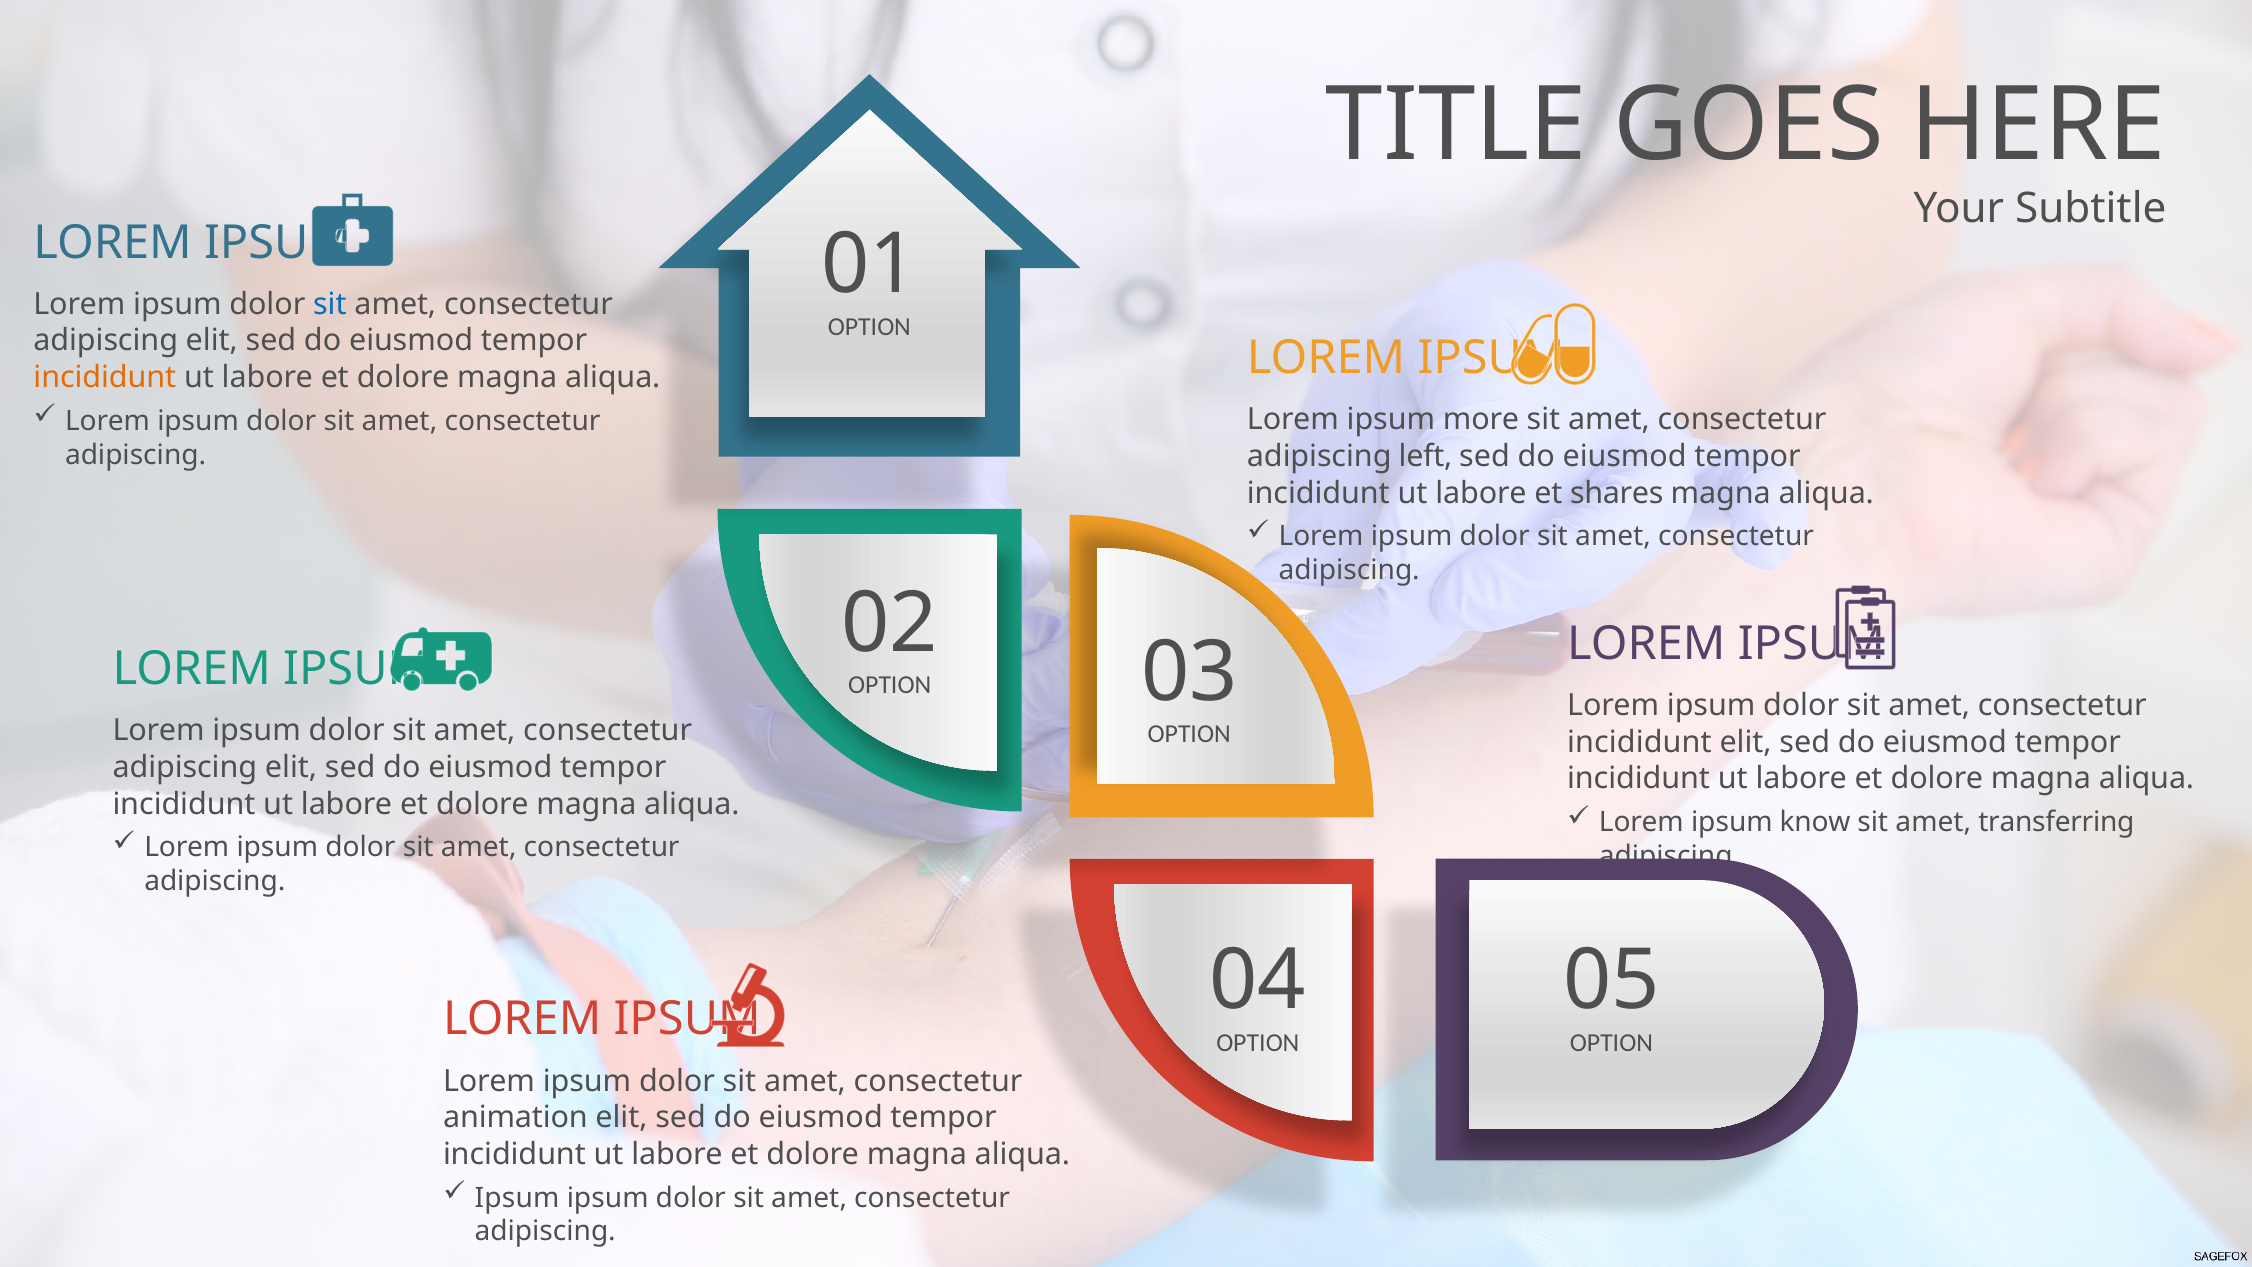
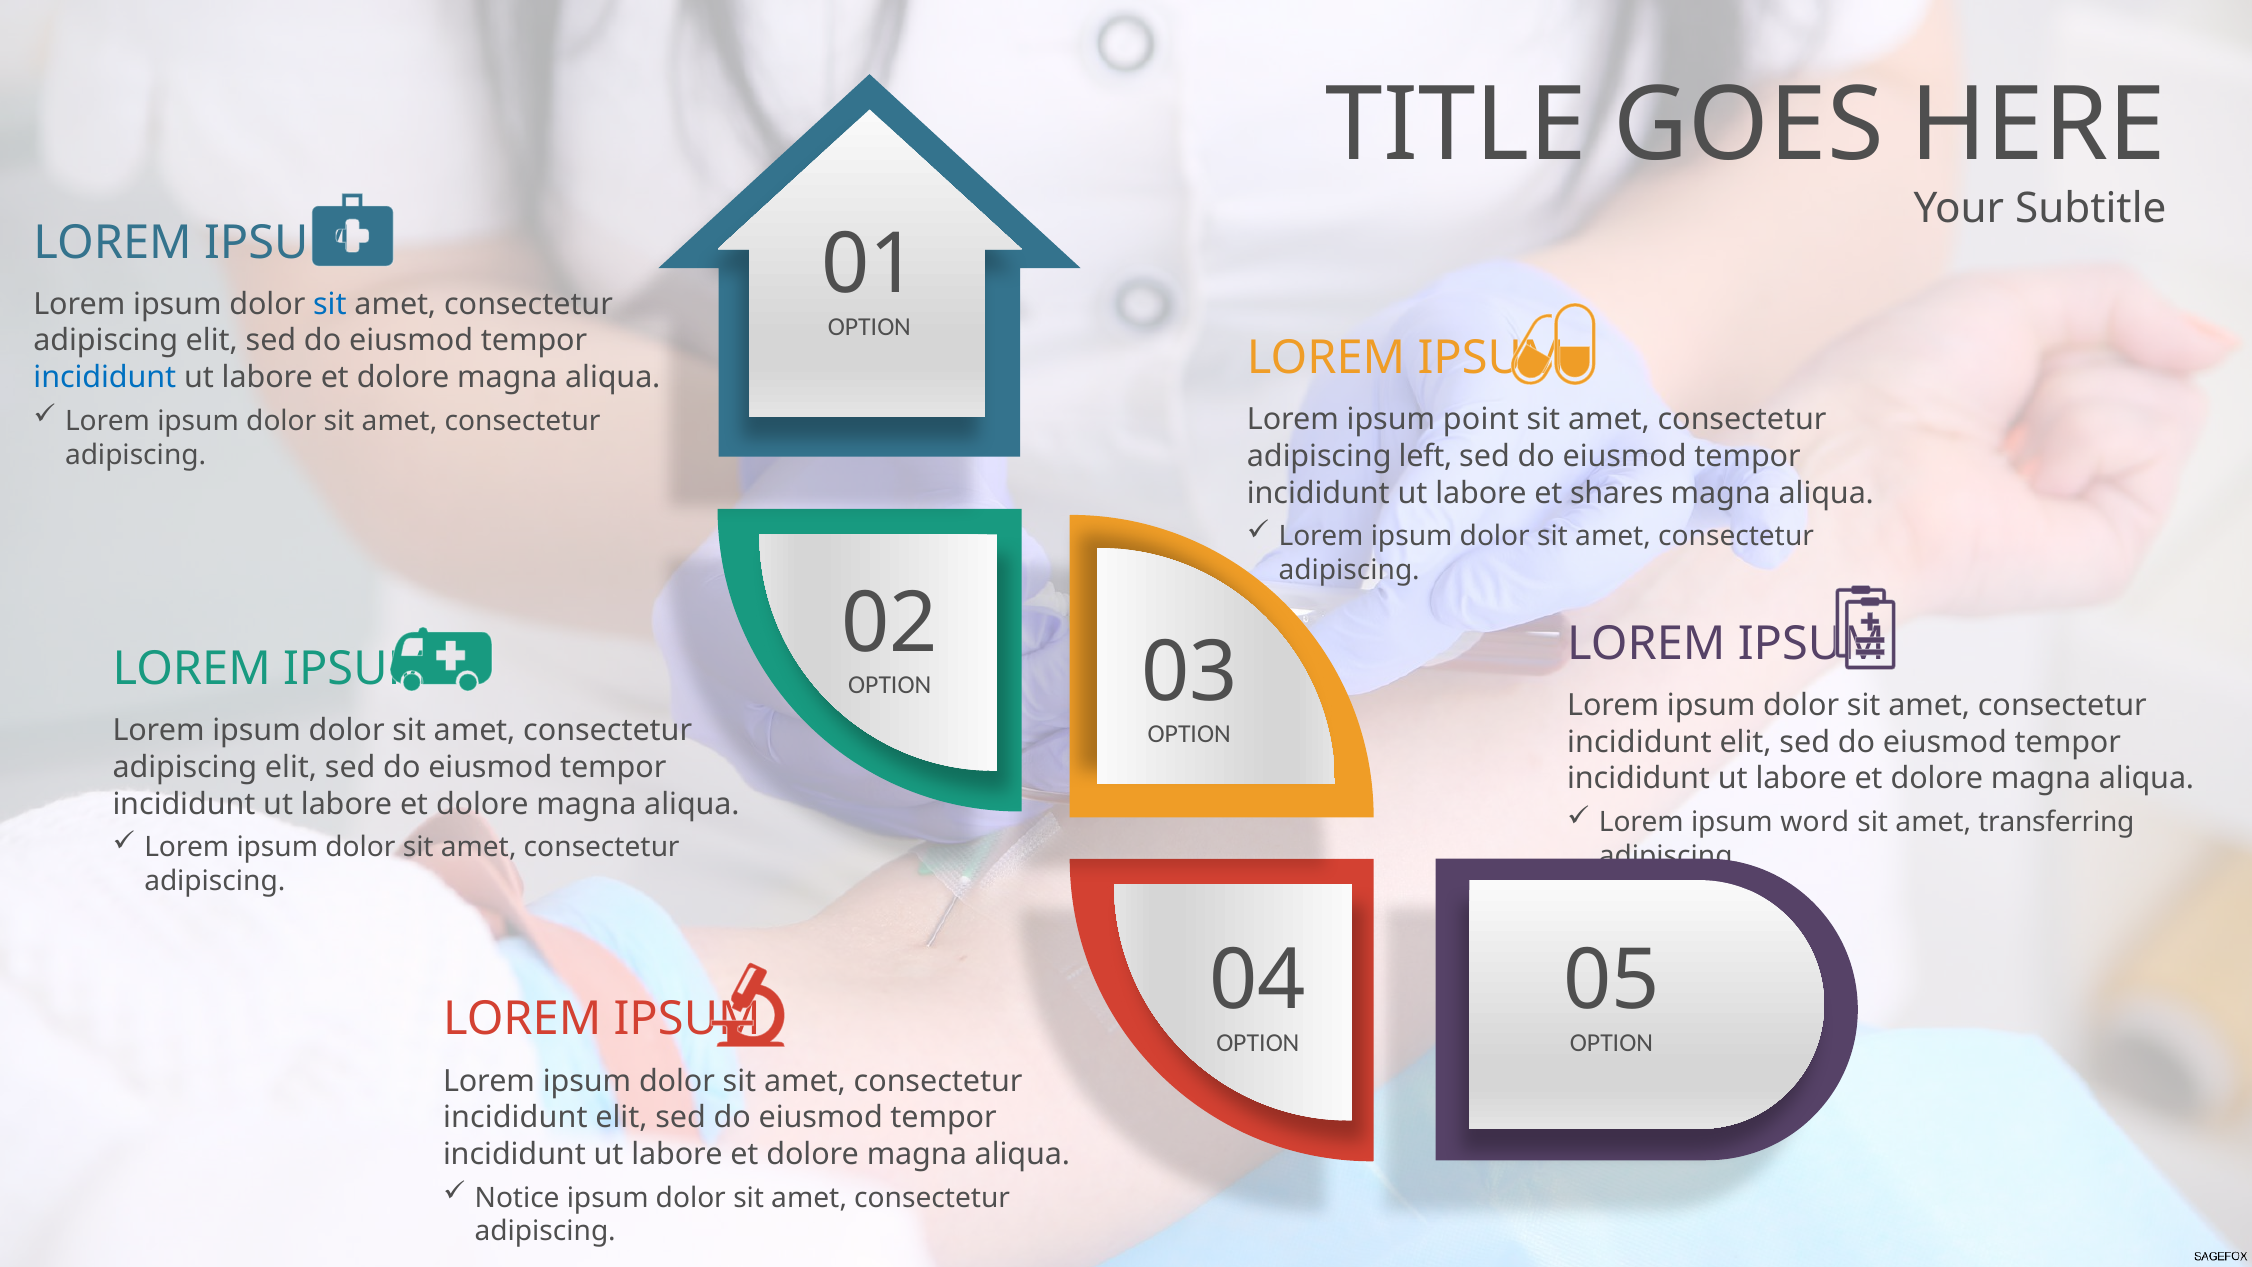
incididunt at (105, 377) colour: orange -> blue
more: more -> point
know: know -> word
animation at (515, 1118): animation -> incididunt
Ipsum at (517, 1198): Ipsum -> Notice
